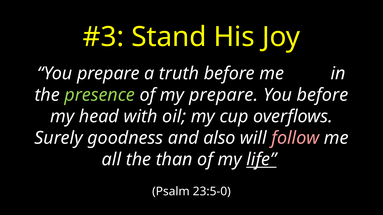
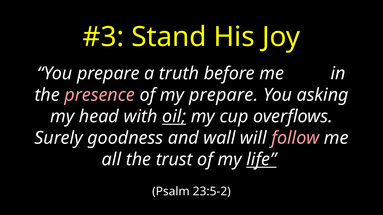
presence colour: light green -> pink
You before: before -> asking
oil underline: none -> present
also: also -> wall
than: than -> trust
23:5-0: 23:5-0 -> 23:5-2
